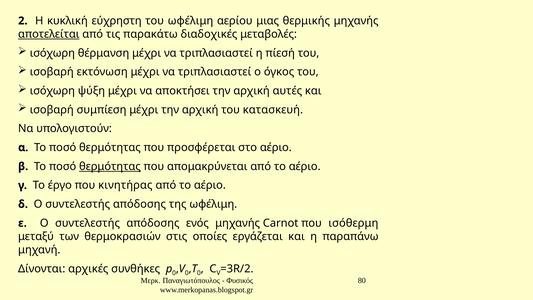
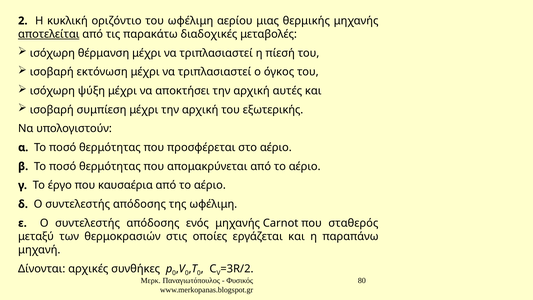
εύχρηστη: εύχρηστη -> οριζόντιο
κατασκευή: κατασκευή -> εξωτερικής
θερμότητας at (110, 166) underline: present -> none
κινητήρας: κινητήρας -> καυσαέρια
ισόθερμη: ισόθερμη -> σταθερός
